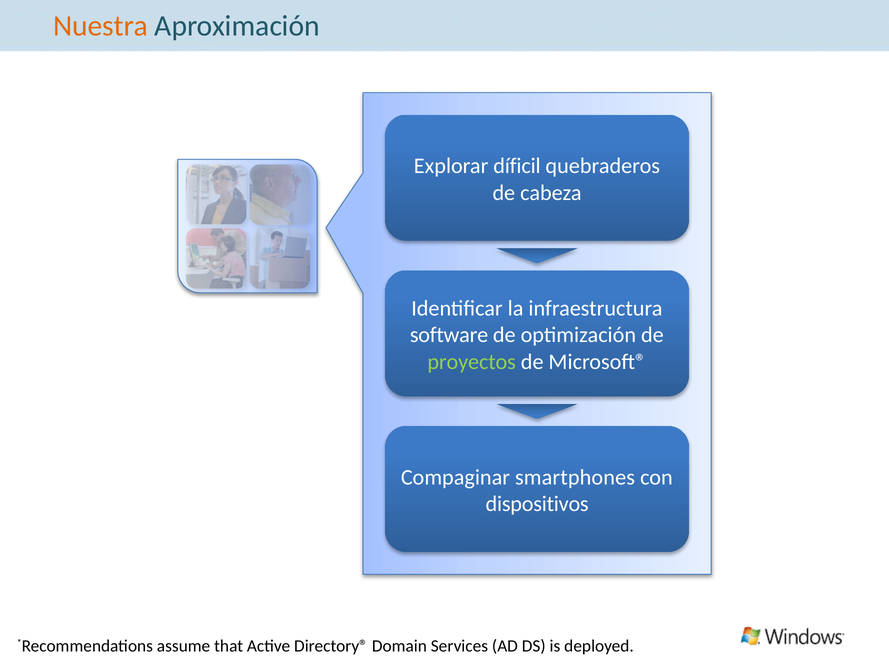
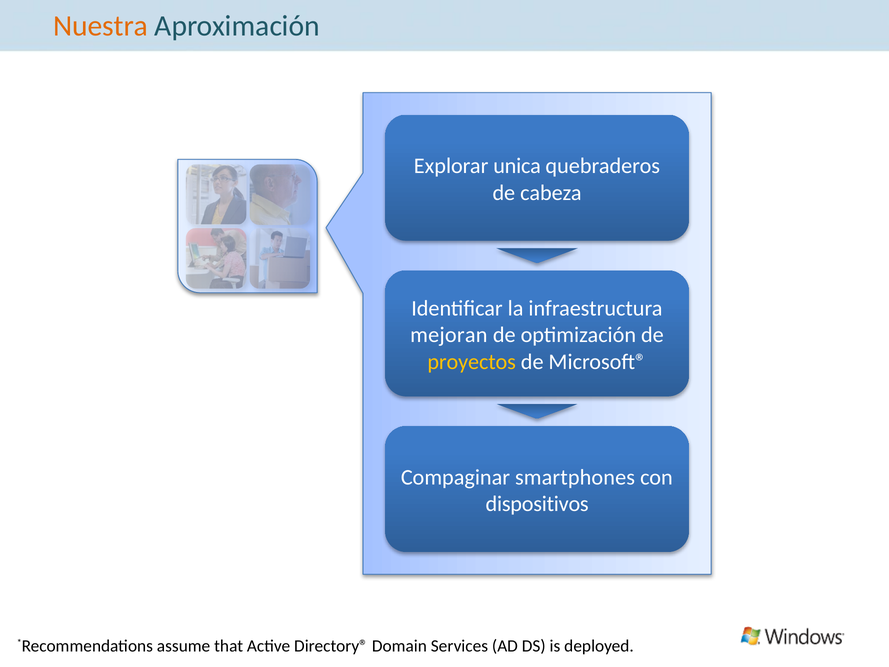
díficil: díficil -> unica
software: software -> mejoran
proyectos colour: light green -> yellow
